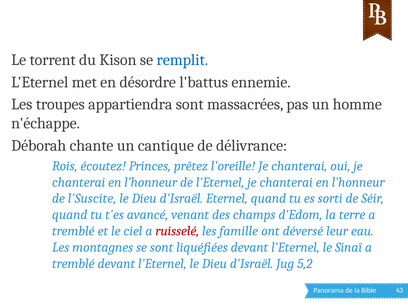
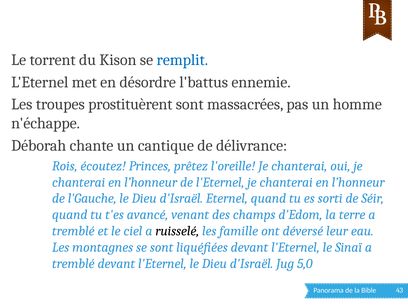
appartiendra: appartiendra -> prostituèrent
l'Suscite: l'Suscite -> l'Gauche
ruisselé colour: red -> black
5,2: 5,2 -> 5,0
